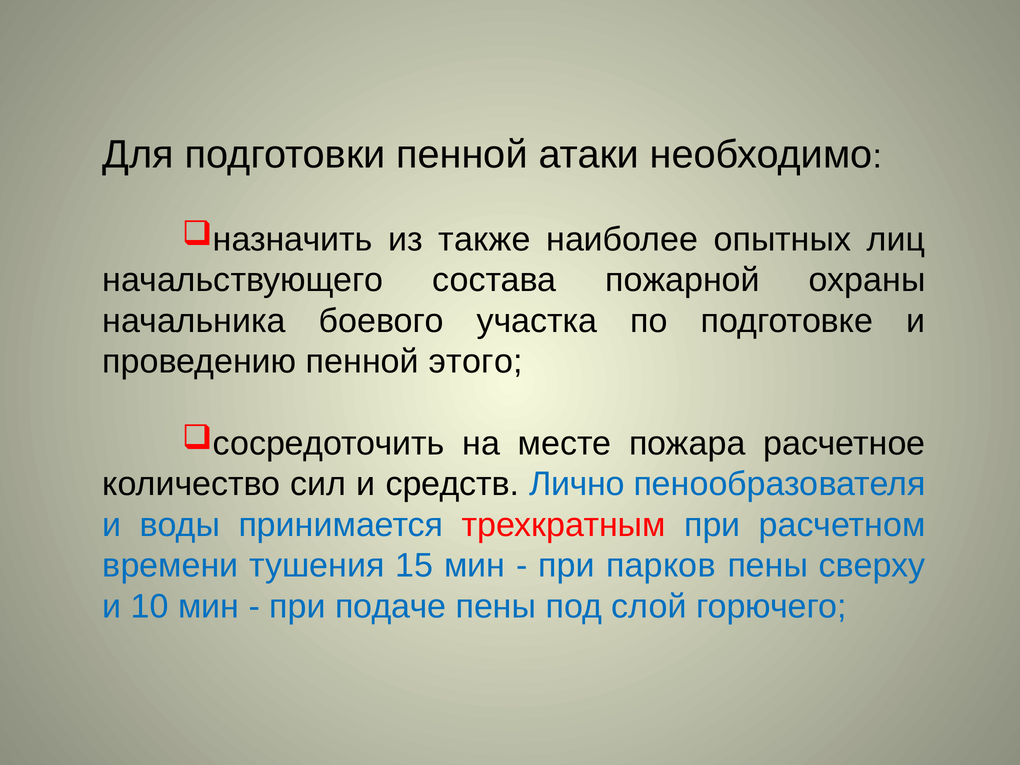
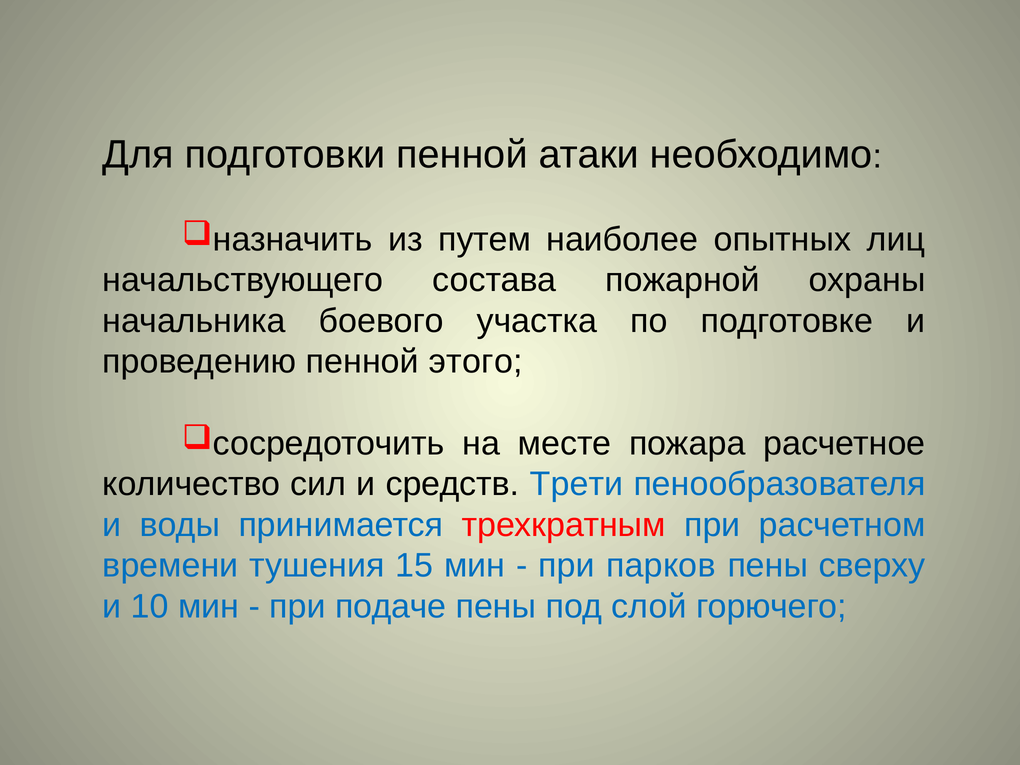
также: также -> путем
Лично: Лично -> Трети
